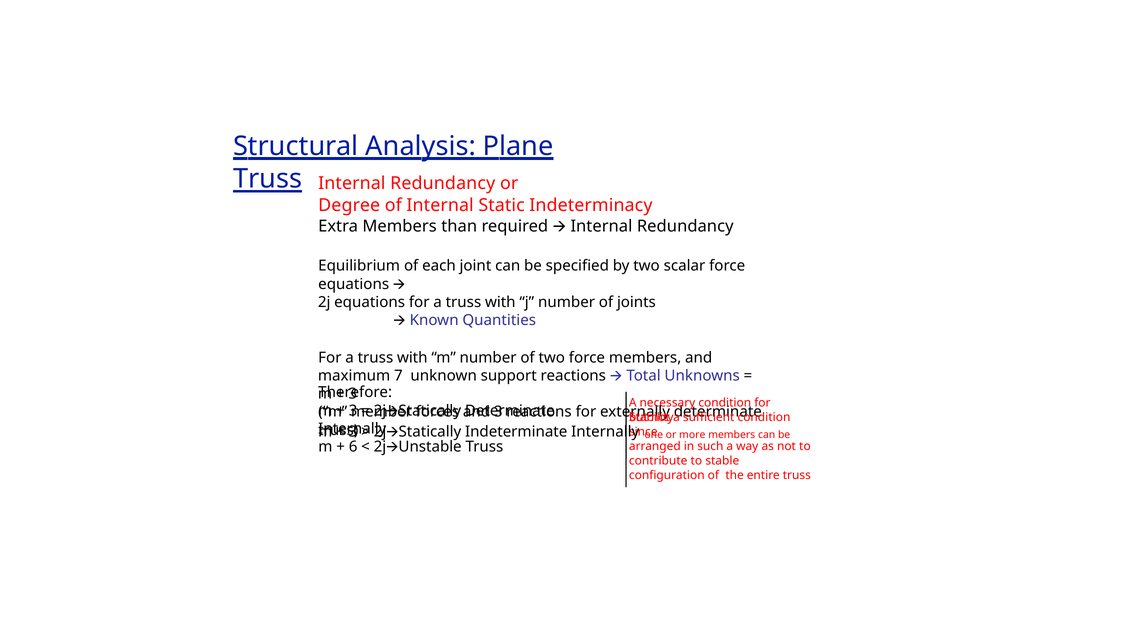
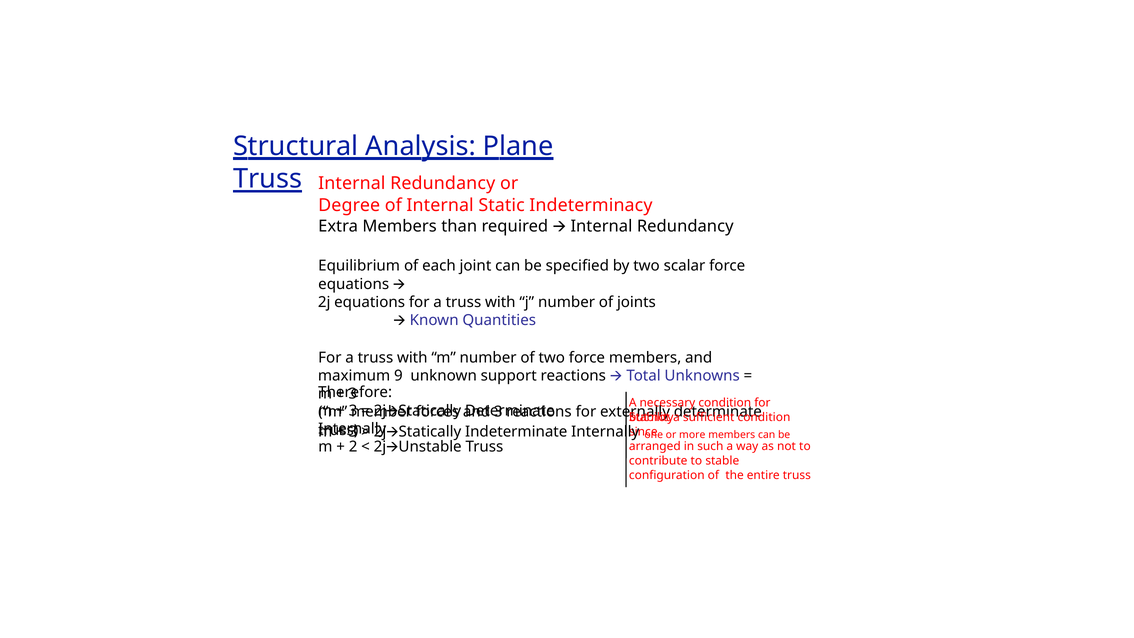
7: 7 -> 9
6: 6 -> 2
